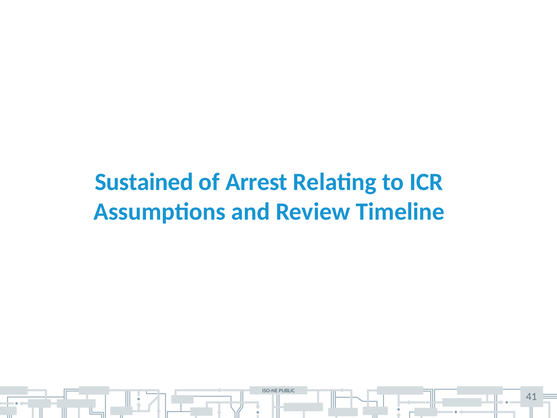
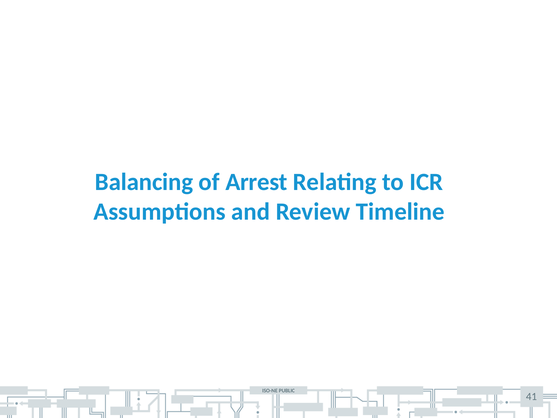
Sustained: Sustained -> Balancing
